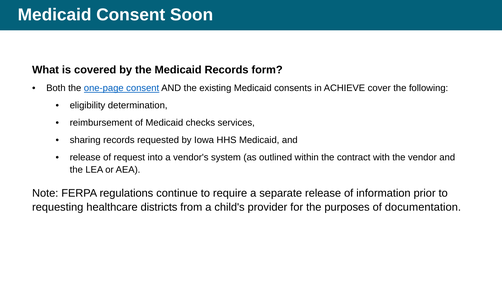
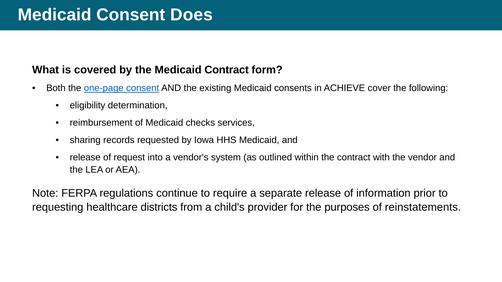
Soon: Soon -> Does
Medicaid Records: Records -> Contract
documentation: documentation -> reinstatements
